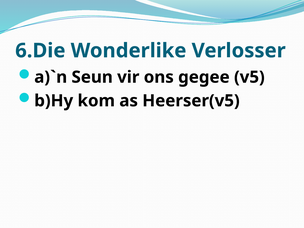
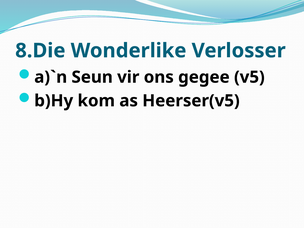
6.Die: 6.Die -> 8.Die
